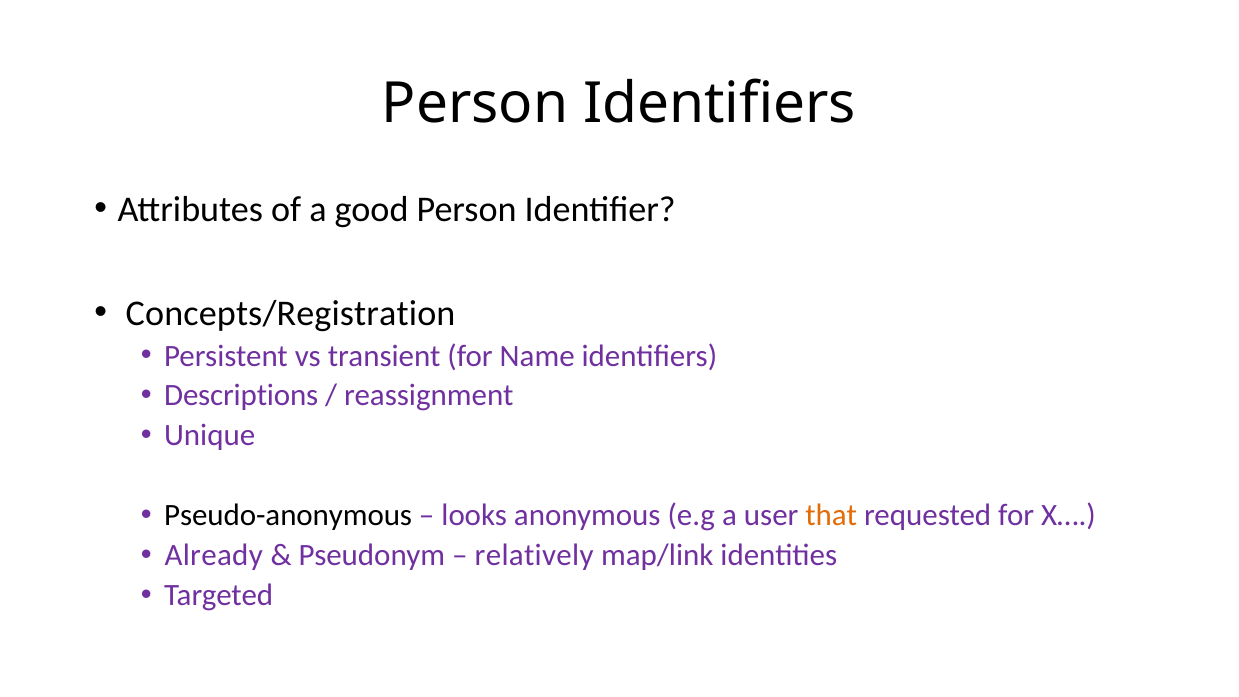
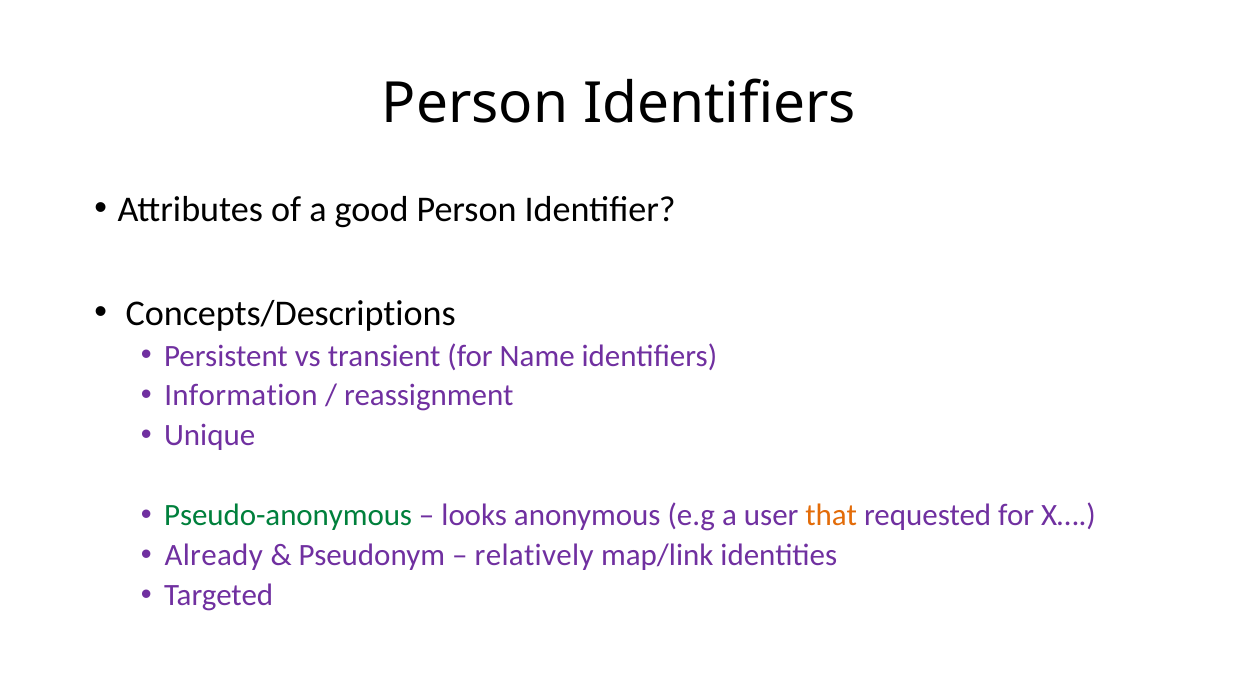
Concepts/Registration: Concepts/Registration -> Concepts/Descriptions
Descriptions: Descriptions -> Information
Pseudo-anonymous colour: black -> green
